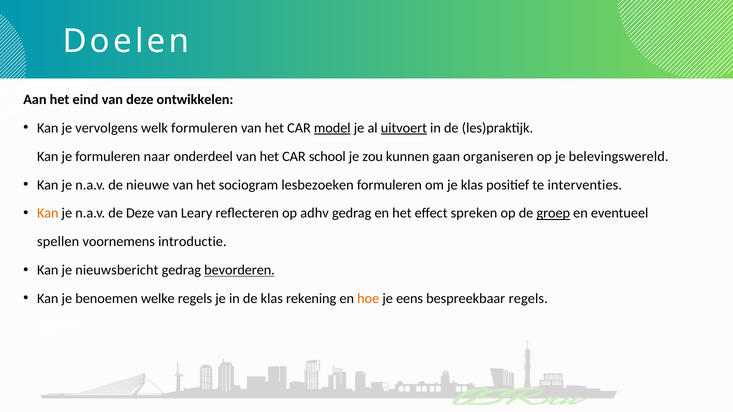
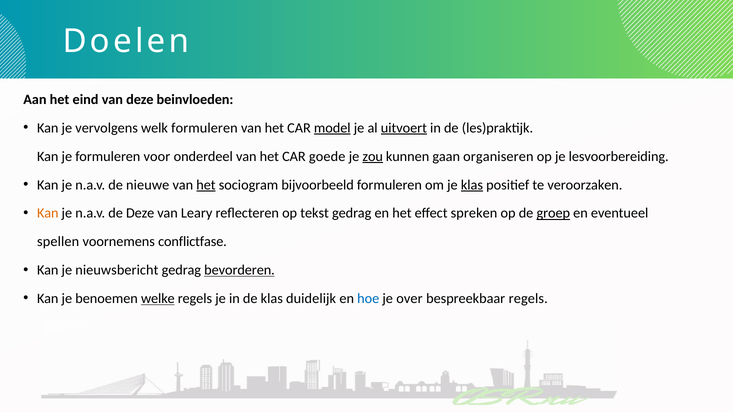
ontwikkelen: ontwikkelen -> beinvloeden
naar: naar -> voor
school: school -> goede
zou underline: none -> present
belevingswereld: belevingswereld -> lesvoorbereiding
het at (206, 185) underline: none -> present
lesbezoeken: lesbezoeken -> bijvoorbeeld
klas at (472, 185) underline: none -> present
interventies: interventies -> veroorzaken
adhv: adhv -> tekst
introductie: introductie -> conflictfase
welke underline: none -> present
rekening: rekening -> duidelijk
hoe colour: orange -> blue
eens: eens -> over
